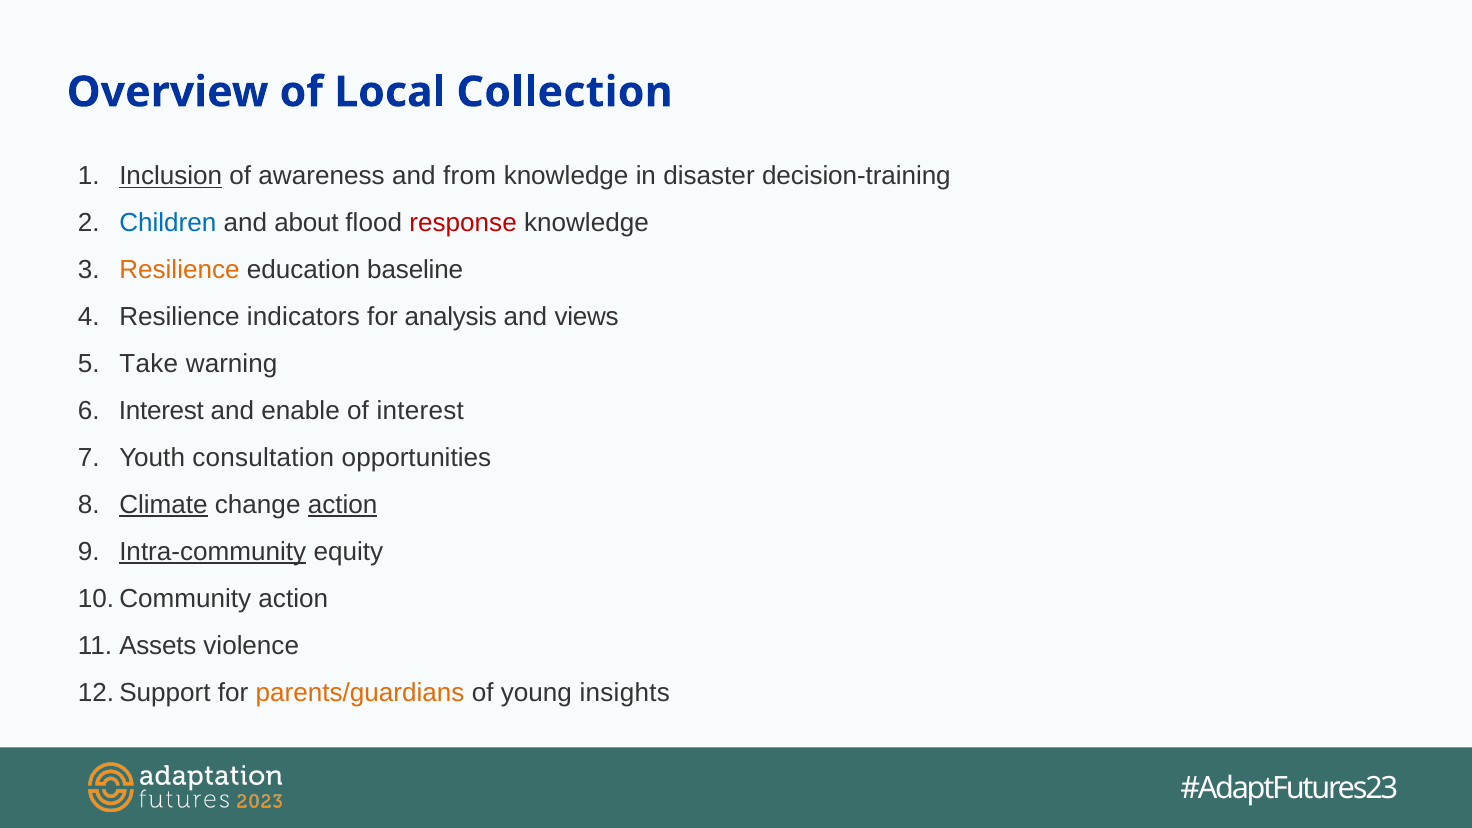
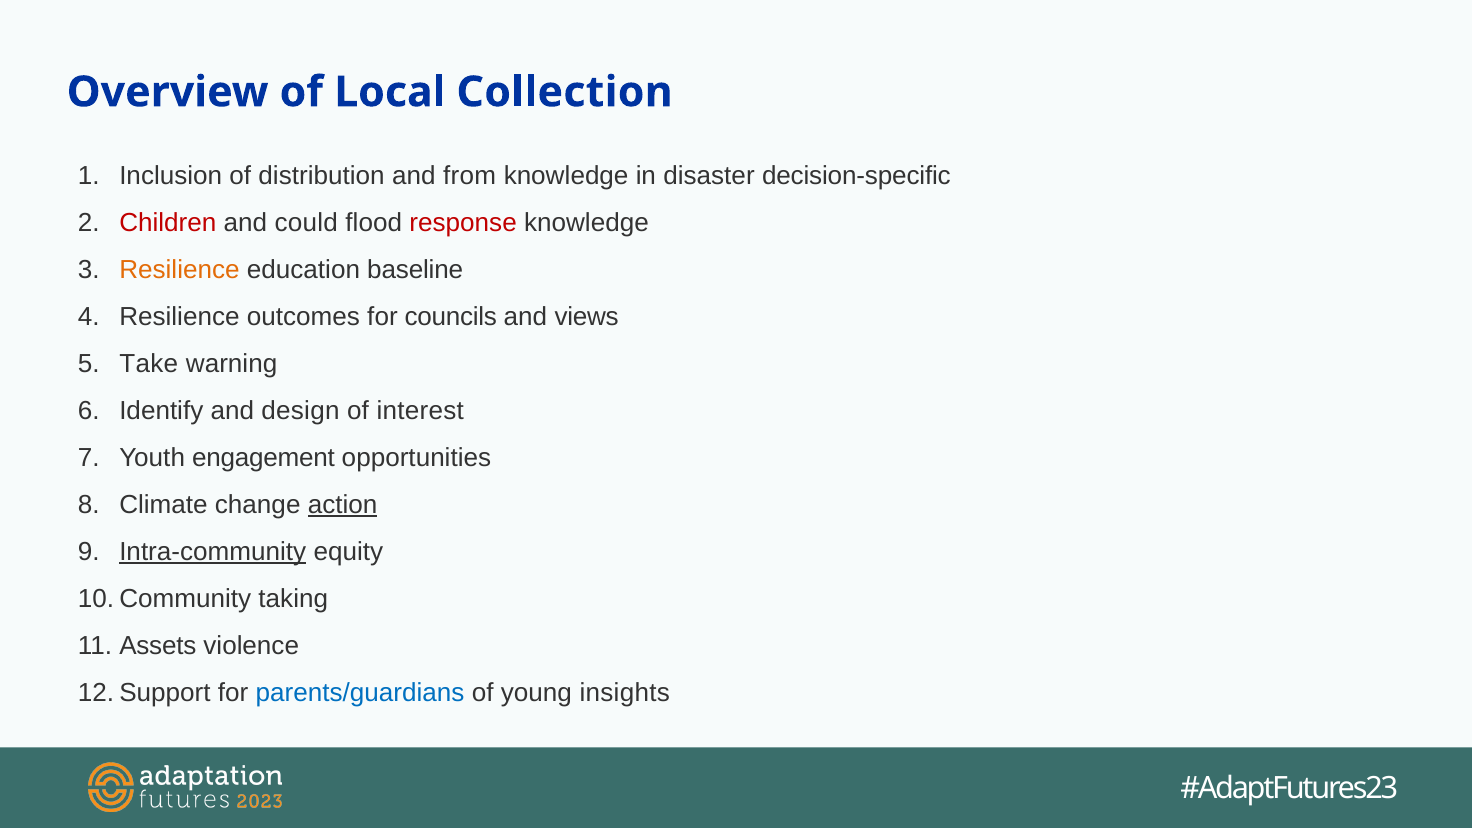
Inclusion underline: present -> none
awareness: awareness -> distribution
decision-training: decision-training -> decision-specific
Children colour: blue -> red
about: about -> could
indicators: indicators -> outcomes
analysis: analysis -> councils
Interest at (161, 411): Interest -> Identify
enable: enable -> design
consultation: consultation -> engagement
Climate underline: present -> none
action at (293, 599): action -> taking
parents/guardians colour: orange -> blue
